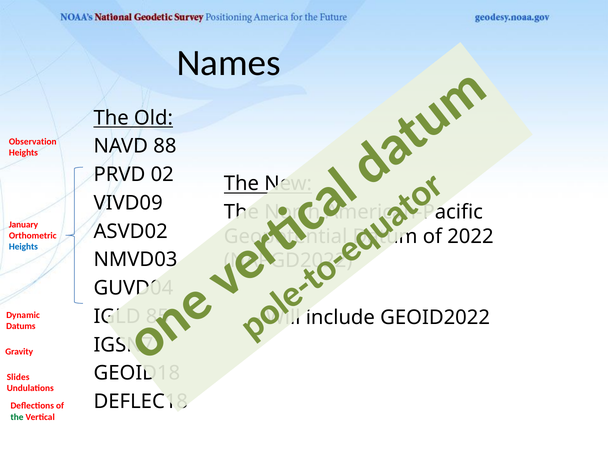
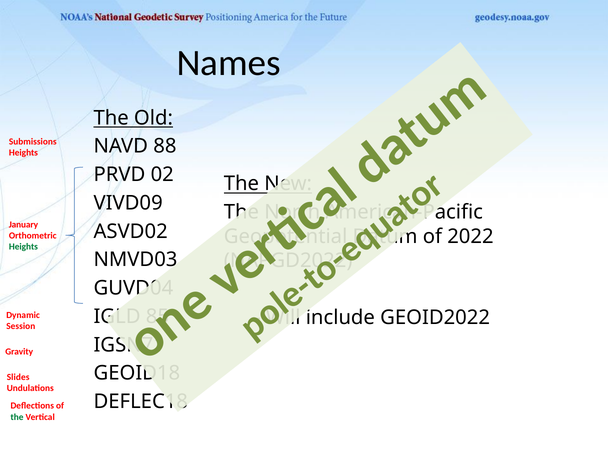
Observation: Observation -> Submissions
Heights at (23, 247) colour: blue -> green
Datums: Datums -> Session
